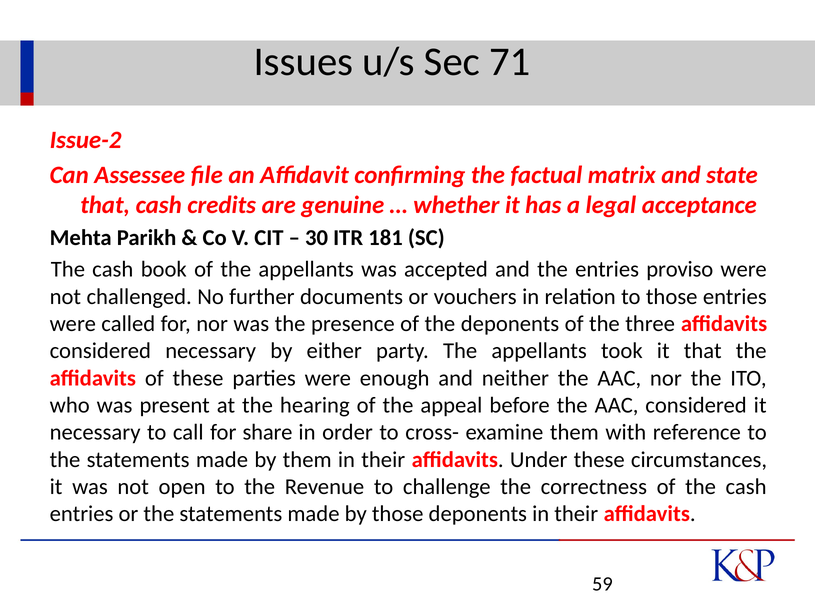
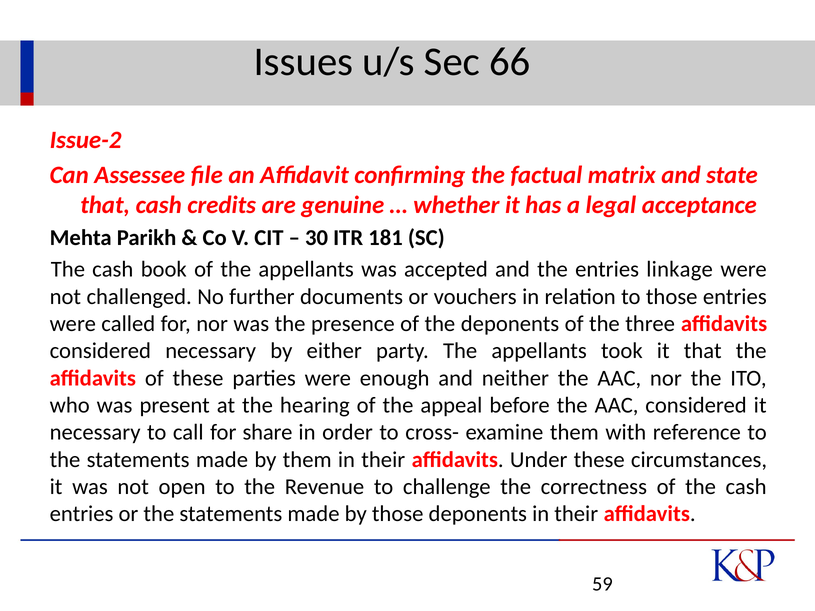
71: 71 -> 66
proviso: proviso -> linkage
